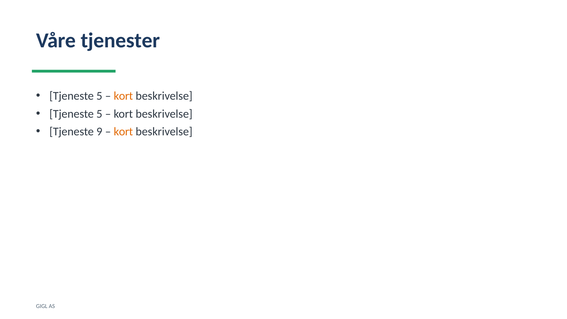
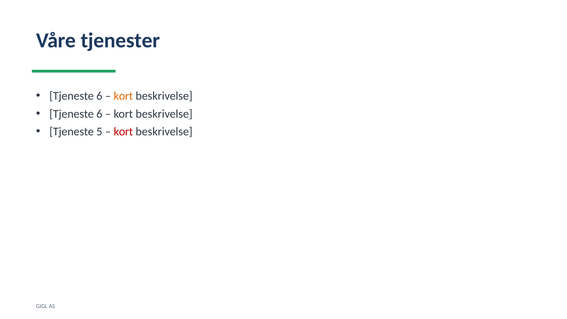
5 at (99, 96): 5 -> 6
5 at (99, 114): 5 -> 6
9: 9 -> 5
kort at (123, 131) colour: orange -> red
